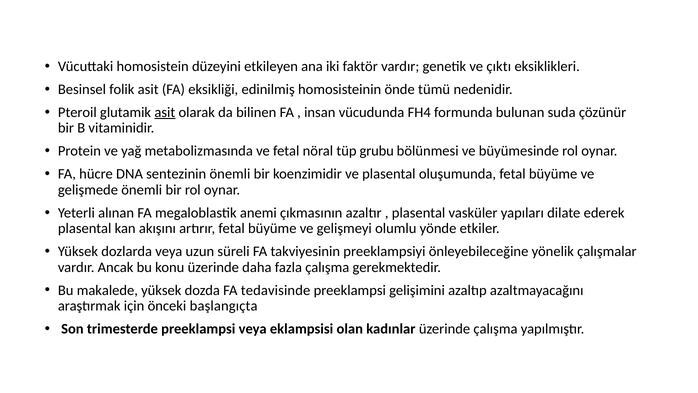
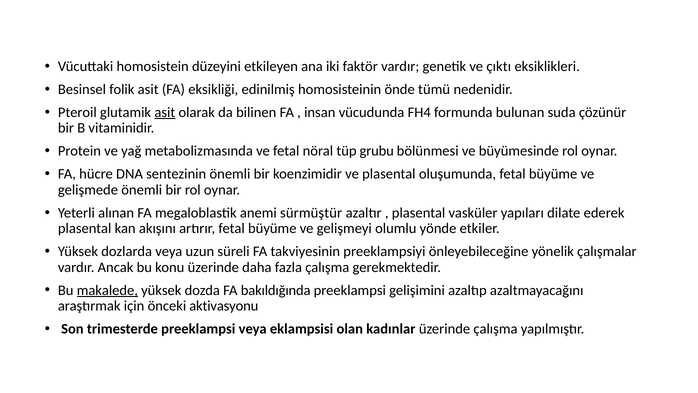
çıkmasının: çıkmasının -> sürmüştür
makalede underline: none -> present
tedavisinde: tedavisinde -> bakıldığında
başlangıçta: başlangıçta -> aktivasyonu
